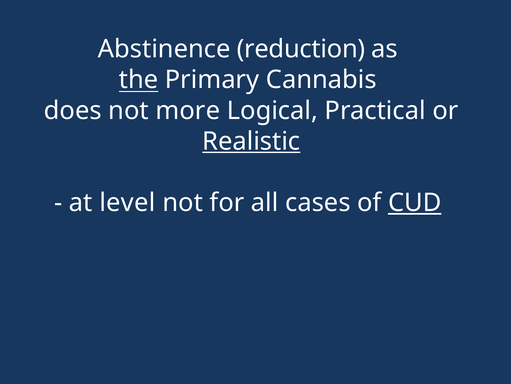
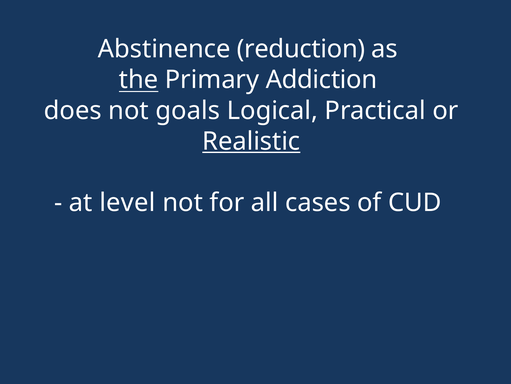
Cannabis: Cannabis -> Addiction
more: more -> goals
CUD underline: present -> none
